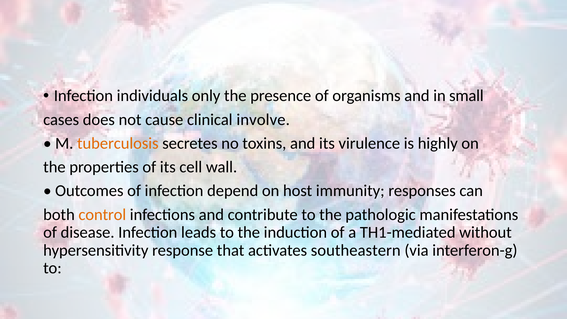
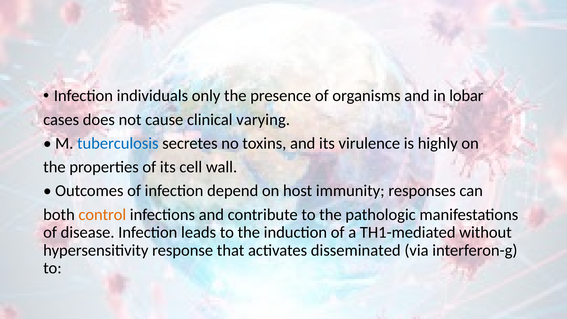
small: small -> lobar
involve: involve -> varying
tuberculosis colour: orange -> blue
southeastern: southeastern -> disseminated
